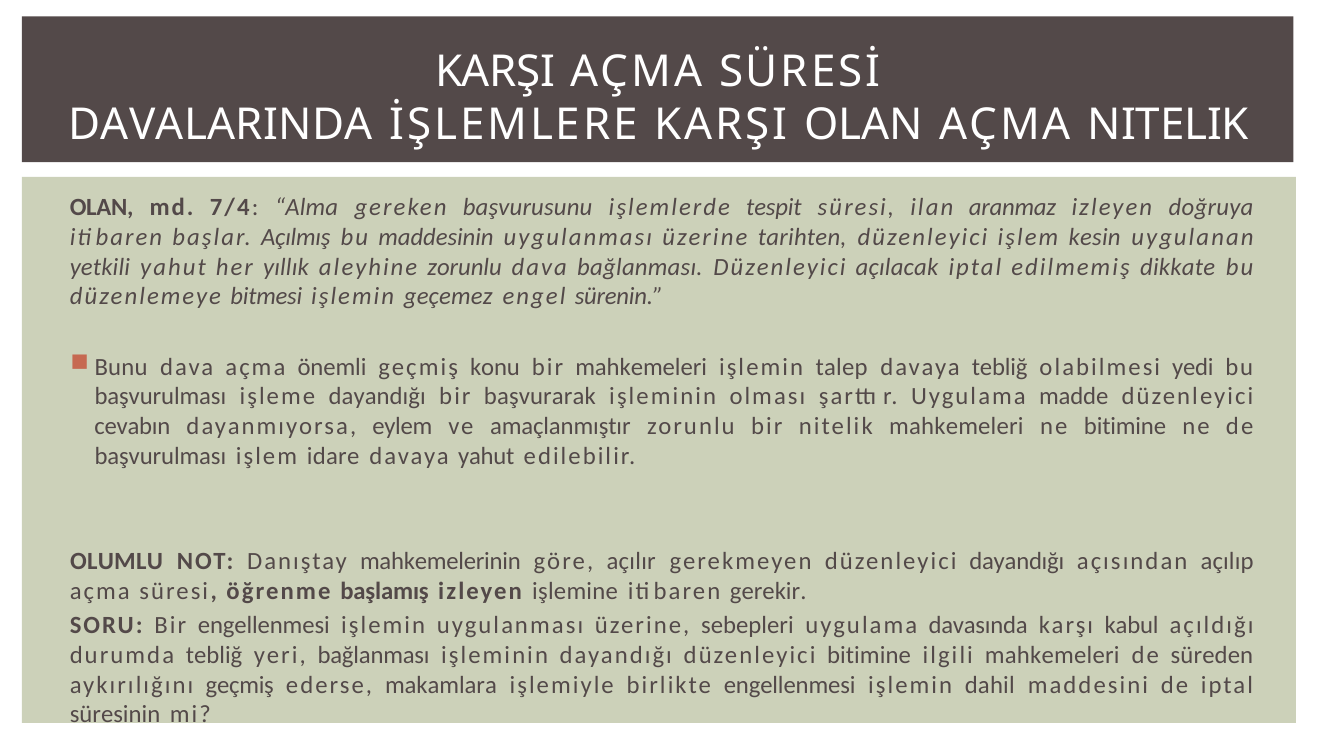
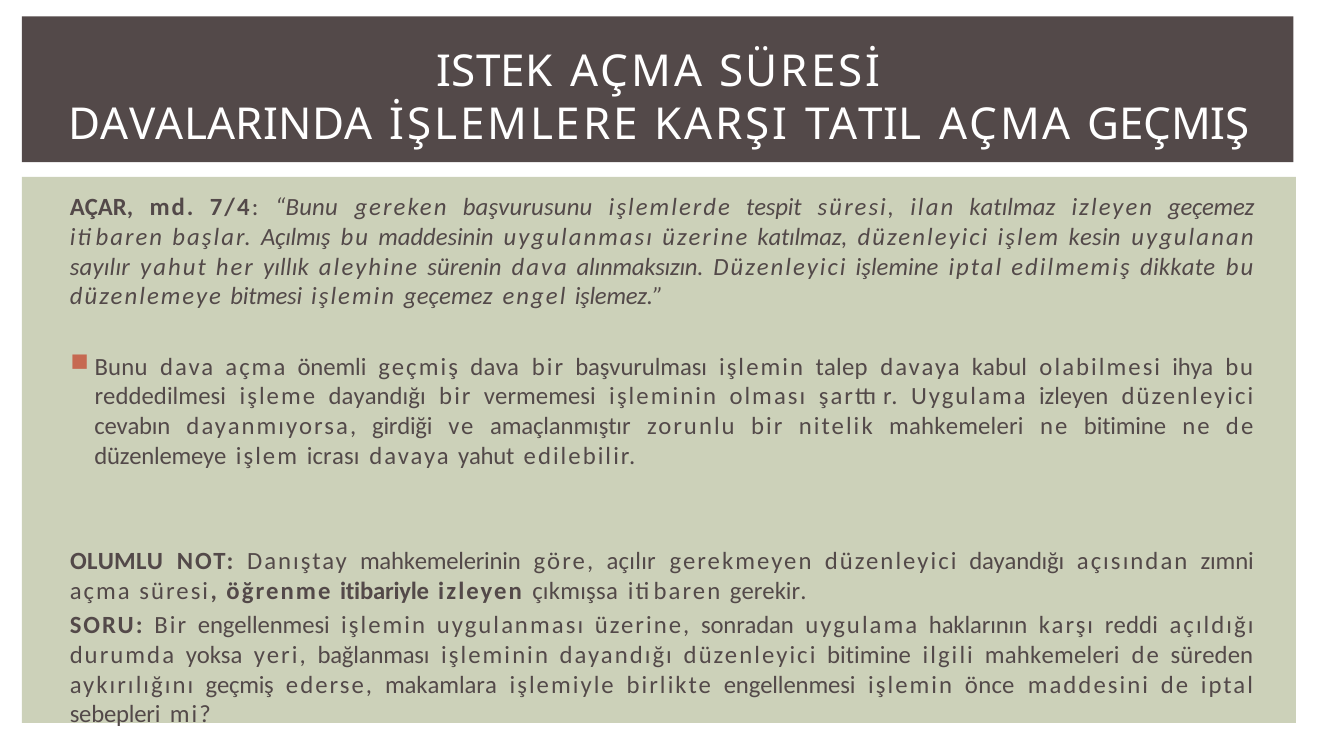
KARŞI at (495, 72): KARŞI -> ISTEK
KARŞI OLAN: OLAN -> TATIL
AÇMA NITELIK: NITELIK -> GEÇMIŞ
OLAN at (102, 207): OLAN -> AÇAR
7/4 Alma: Alma -> Bunu
ilan aranmaz: aranmaz -> katılmaz
izleyen doğruya: doğruya -> geçemez
üzerine tarihten: tarihten -> katılmaz
yetkili: yetkili -> sayılır
aleyhine zorunlu: zorunlu -> sürenin
dava bağlanması: bağlanması -> alınmaksızın
açılacak: açılacak -> işlemine
sürenin: sürenin -> işlemez
geçmiş konu: konu -> dava
bir mahkemeleri: mahkemeleri -> başvurulması
davaya tebliğ: tebliğ -> kabul
yedi: yedi -> ihya
başvurulması at (160, 397): başvurulması -> reddedilmesi
başvurarak: başvurarak -> vermemesi
Uygulama madde: madde -> izleyen
eylem: eylem -> girdiği
başvurulması at (160, 456): başvurulması -> düzenlemeye
idare: idare -> icrası
açılıp: açılıp -> zımni
başlamış: başlamış -> itibariyle
işlemine: işlemine -> çıkmışsa
sebepleri: sebepleri -> sonradan
davasında: davasında -> haklarının
kabul: kabul -> reddi
durumda tebliğ: tebliğ -> yoksa
dahil: dahil -> önce
süresinin: süresinin -> sebepleri
